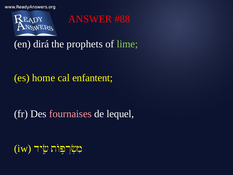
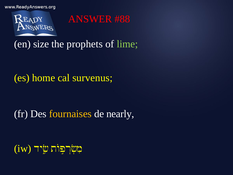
dirá: dirá -> size
enfantent: enfantent -> survenus
fournaises colour: pink -> yellow
lequel: lequel -> nearly
